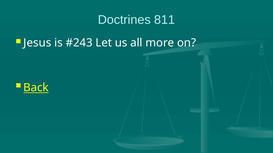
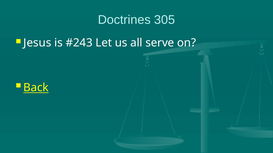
811: 811 -> 305
more: more -> serve
